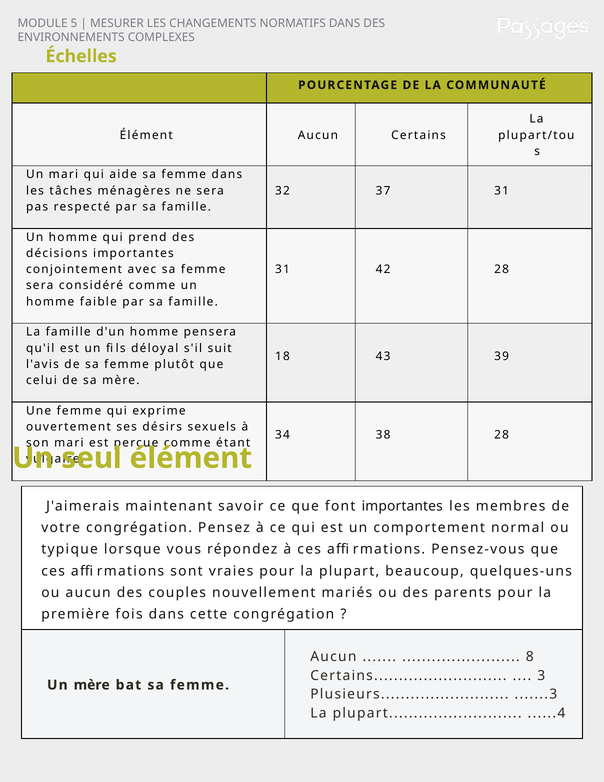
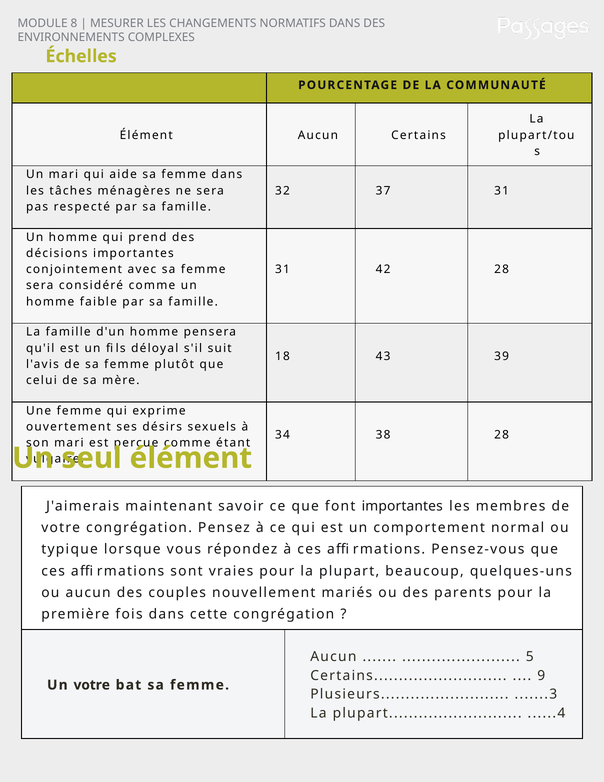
5: 5 -> 8
8: 8 -> 5
3: 3 -> 9
Un mère: mère -> votre
